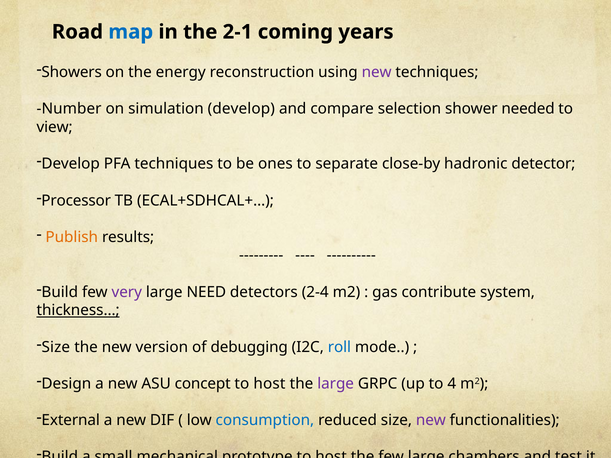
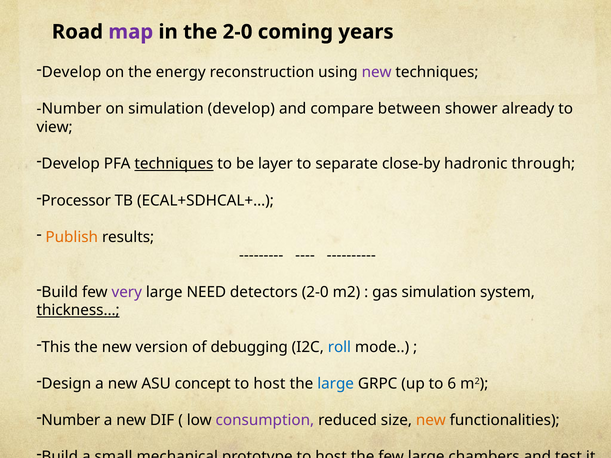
map colour: blue -> purple
the 2-1: 2-1 -> 2-0
Showers at (72, 72): Showers -> Develop
selection: selection -> between
needed: needed -> already
techniques at (174, 164) underline: none -> present
ones: ones -> layer
detector: detector -> through
detectors 2-4: 2-4 -> 2-0
gas contribute: contribute -> simulation
Size at (56, 347): Size -> This
large at (336, 384) colour: purple -> blue
4: 4 -> 6
External at (71, 421): External -> Number
consumption colour: blue -> purple
new at (431, 421) colour: purple -> orange
